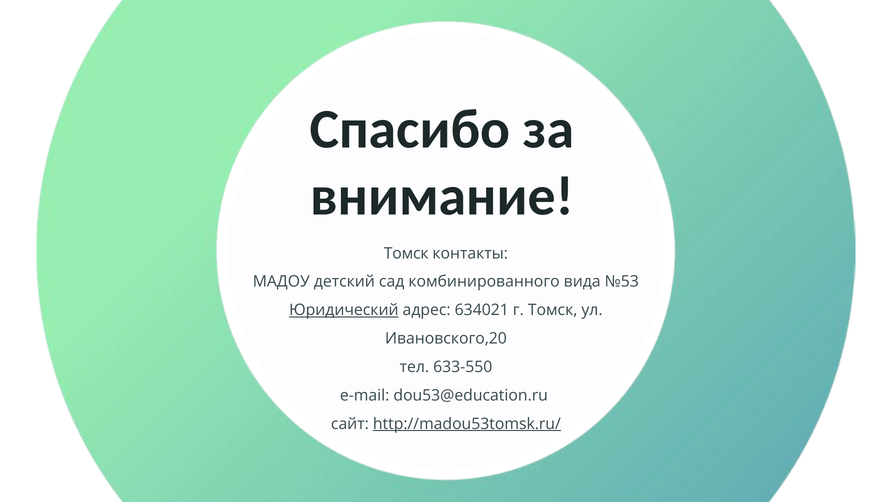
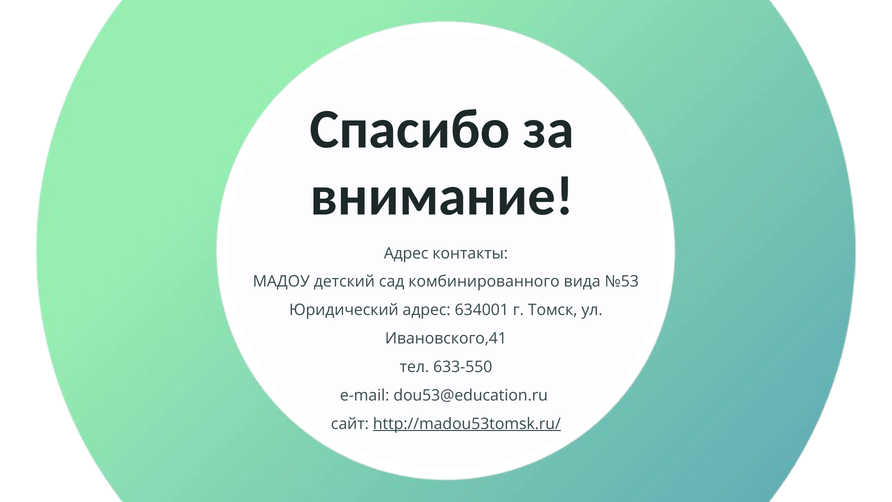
Томск at (406, 253): Томск -> Адрес
Юридический underline: present -> none
634021: 634021 -> 634001
Ивановского,20: Ивановского,20 -> Ивановского,41
